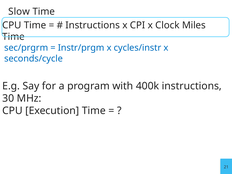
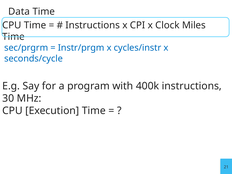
Slow: Slow -> Data
